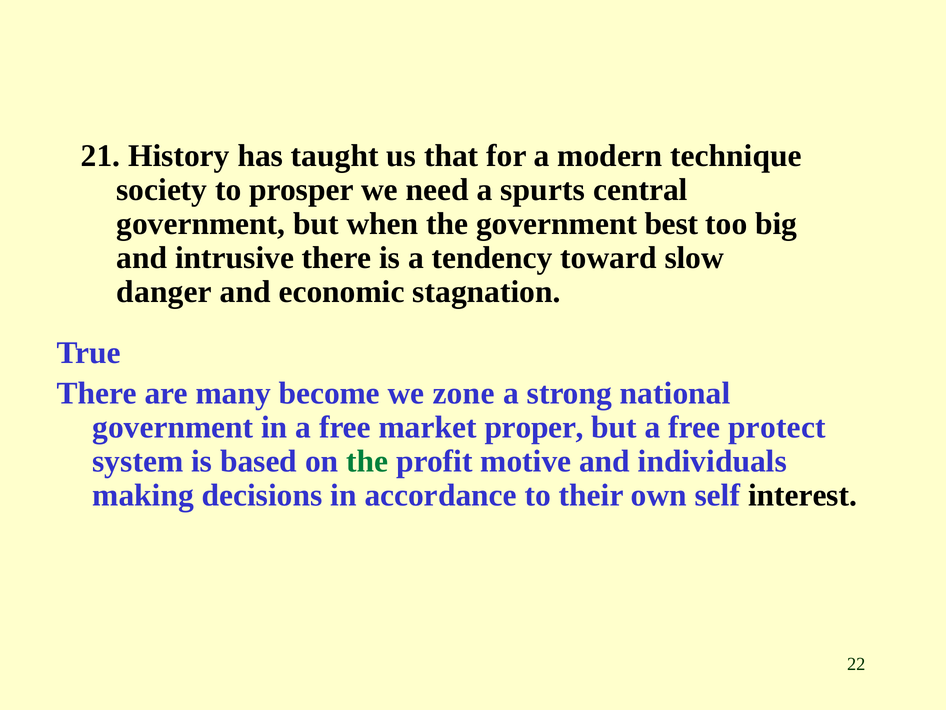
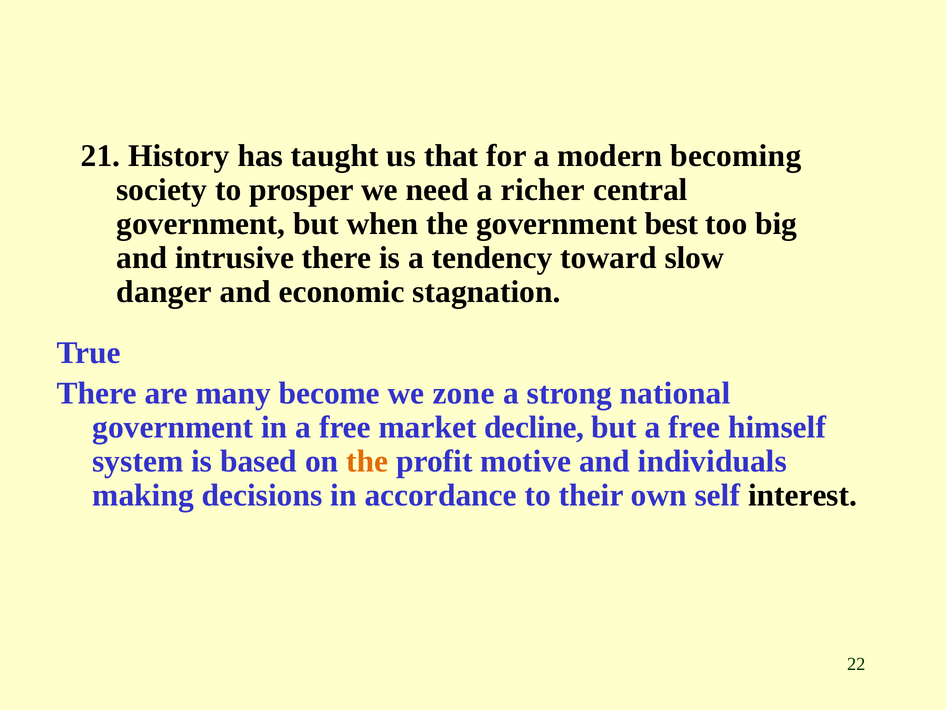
technique: technique -> becoming
spurts: spurts -> richer
proper: proper -> decline
protect: protect -> himself
the at (367, 461) colour: green -> orange
